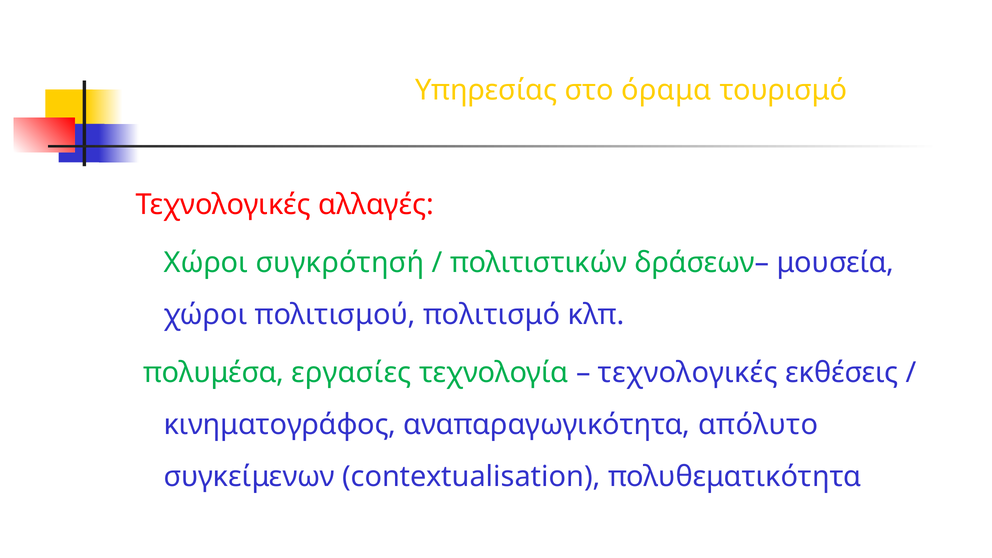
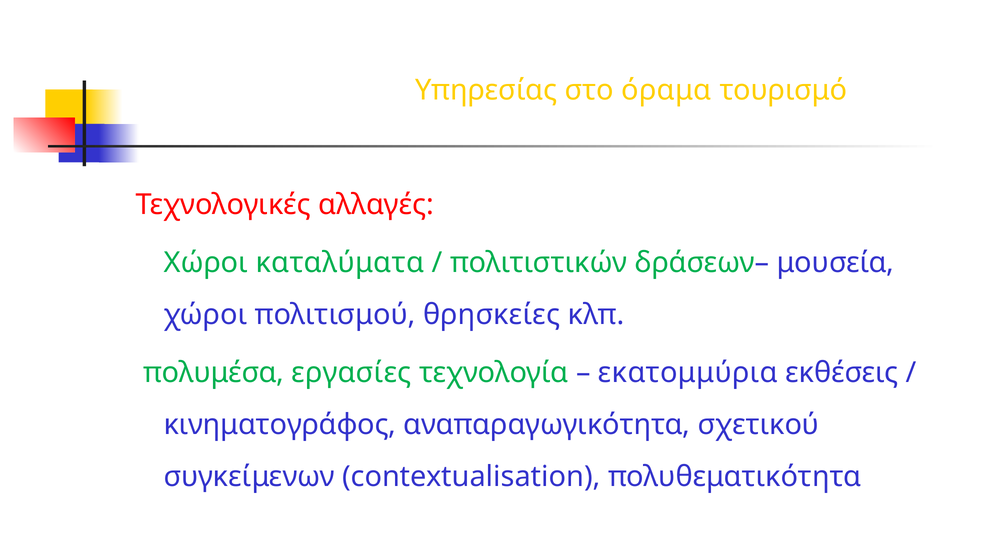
συγκρότησή: συγκρότησή -> καταλύματα
πολιτισμό: πολιτισμό -> θρησκείες
τεχνολογικές at (688, 373): τεχνολογικές -> εκατομμύρια
απόλυτο: απόλυτο -> σχετικού
